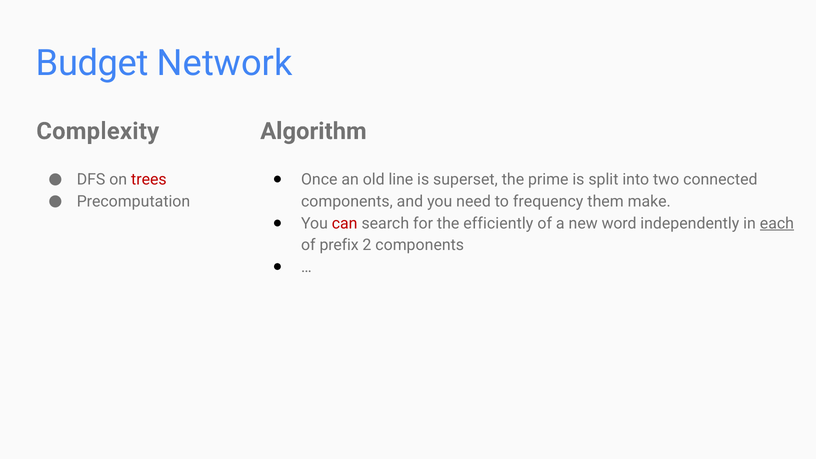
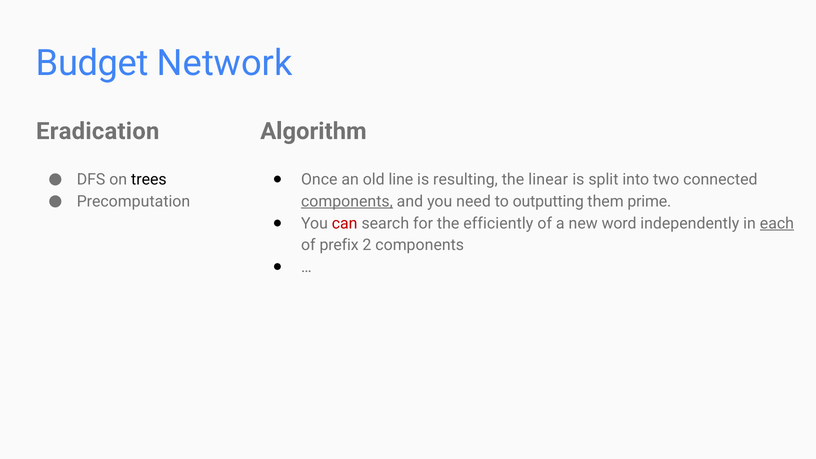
Complexity: Complexity -> Eradication
superset: superset -> resulting
prime: prime -> linear
trees colour: red -> black
components at (347, 201) underline: none -> present
frequency: frequency -> outputting
make: make -> prime
